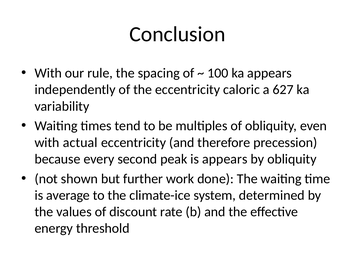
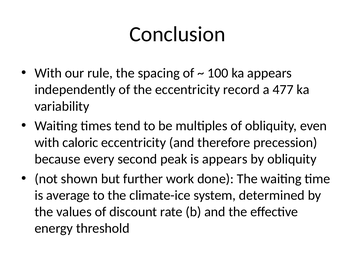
caloric: caloric -> record
627: 627 -> 477
actual: actual -> caloric
